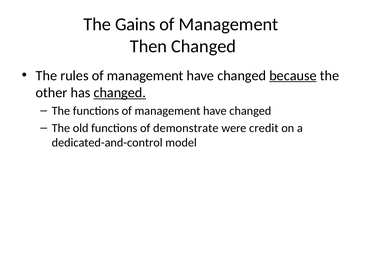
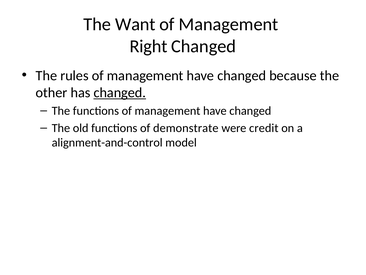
Gains: Gains -> Want
Then: Then -> Right
because underline: present -> none
dedicated-and-control: dedicated-and-control -> alignment-and-control
